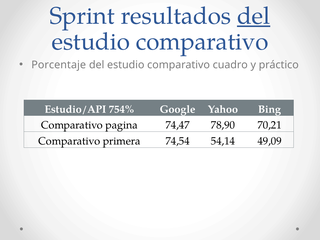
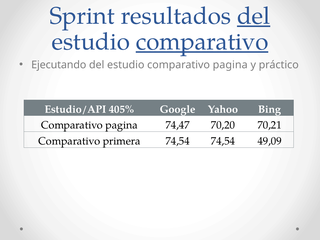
comparativo at (202, 42) underline: none -> present
Porcentaje: Porcentaje -> Ejecutando
estudio comparativo cuadro: cuadro -> pagina
754%: 754% -> 405%
78,90: 78,90 -> 70,20
74,54 54,14: 54,14 -> 74,54
